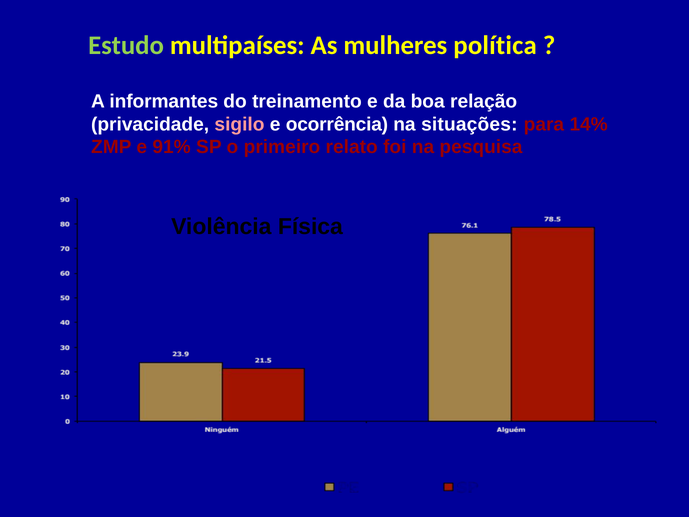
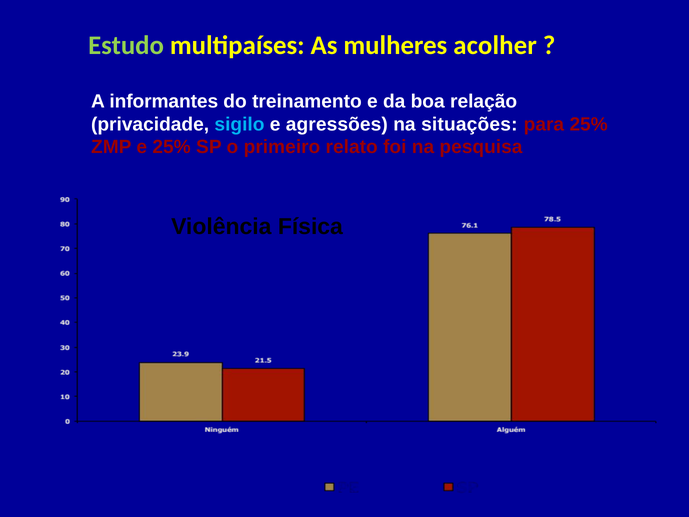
política: política -> acolher
sigilo colour: pink -> light blue
ocorrência: ocorrência -> agressões
para 14%: 14% -> 25%
e 91%: 91% -> 25%
